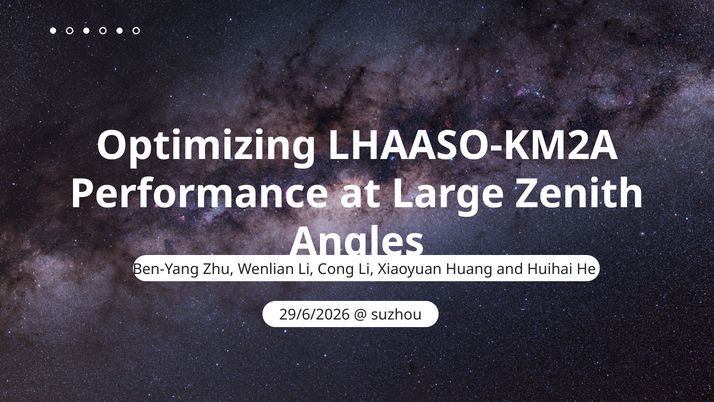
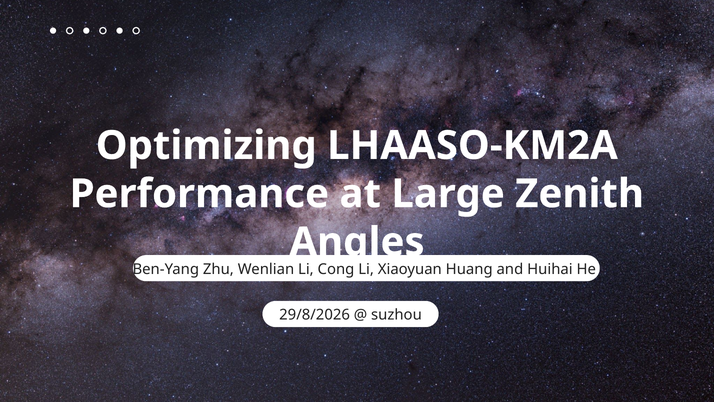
29/6/2026: 29/6/2026 -> 29/8/2026
